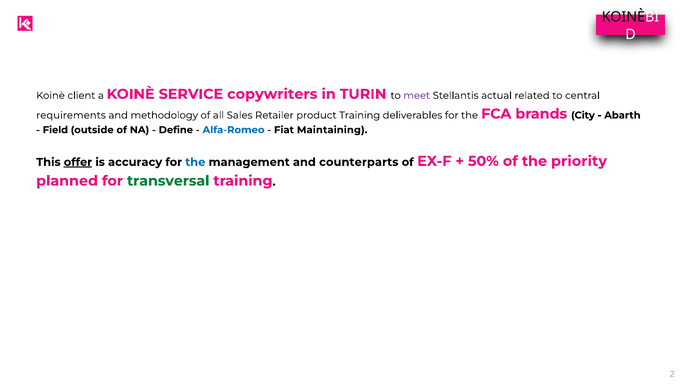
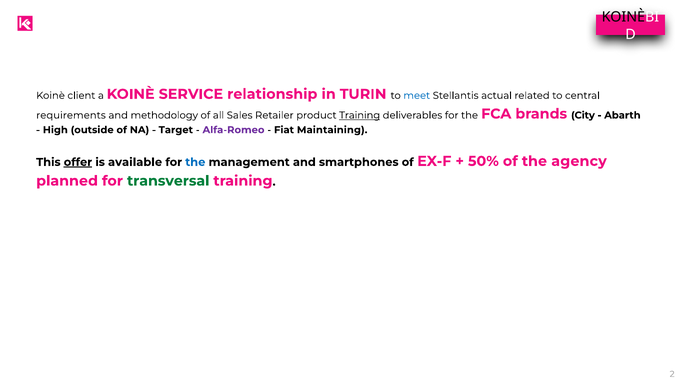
copywriters: copywriters -> relationship
meet colour: purple -> blue
Training at (360, 115) underline: none -> present
Field: Field -> High
Define: Define -> Target
Alfa-Romeo colour: blue -> purple
accuracy: accuracy -> available
counterparts: counterparts -> smartphones
priority: priority -> agency
